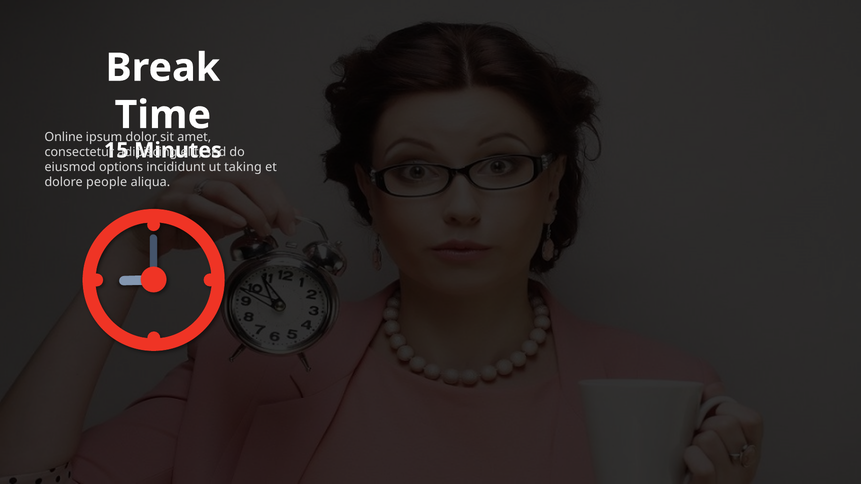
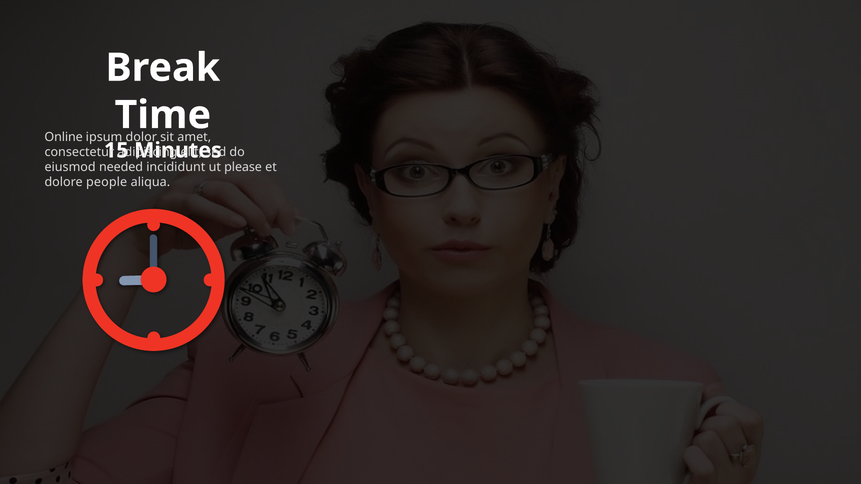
options: options -> needed
taking: taking -> please
